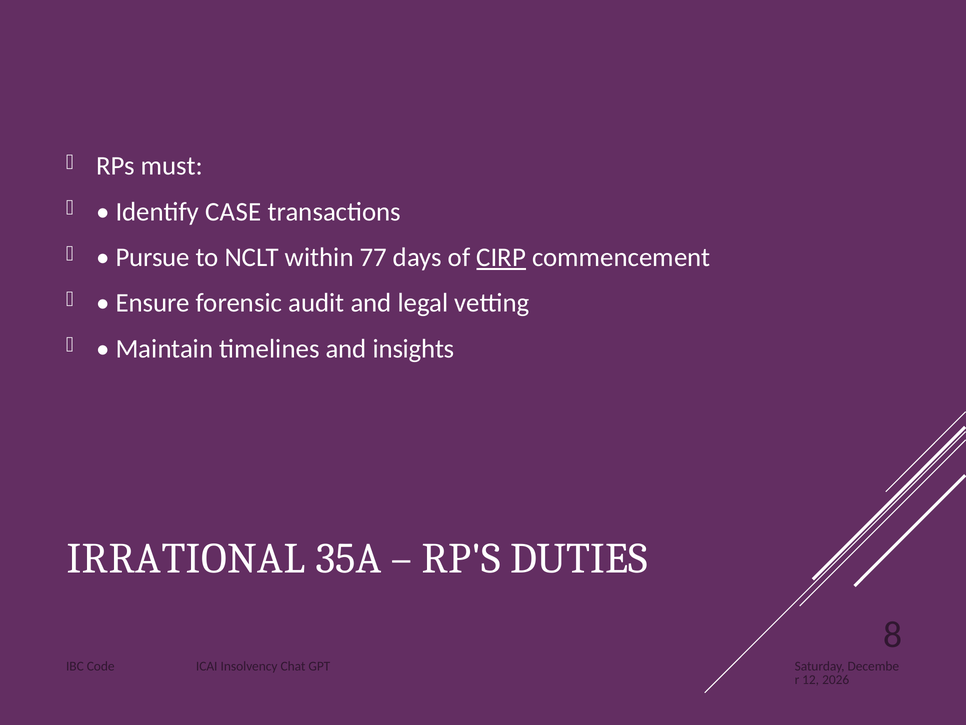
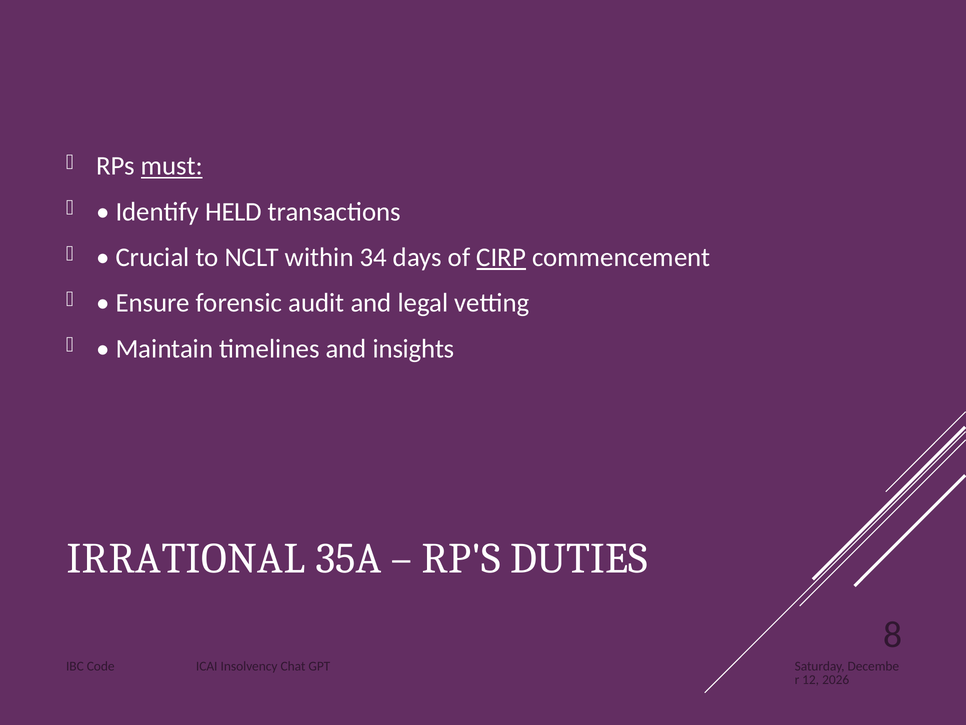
must underline: none -> present
CASE: CASE -> HELD
Pursue: Pursue -> Crucial
77: 77 -> 34
